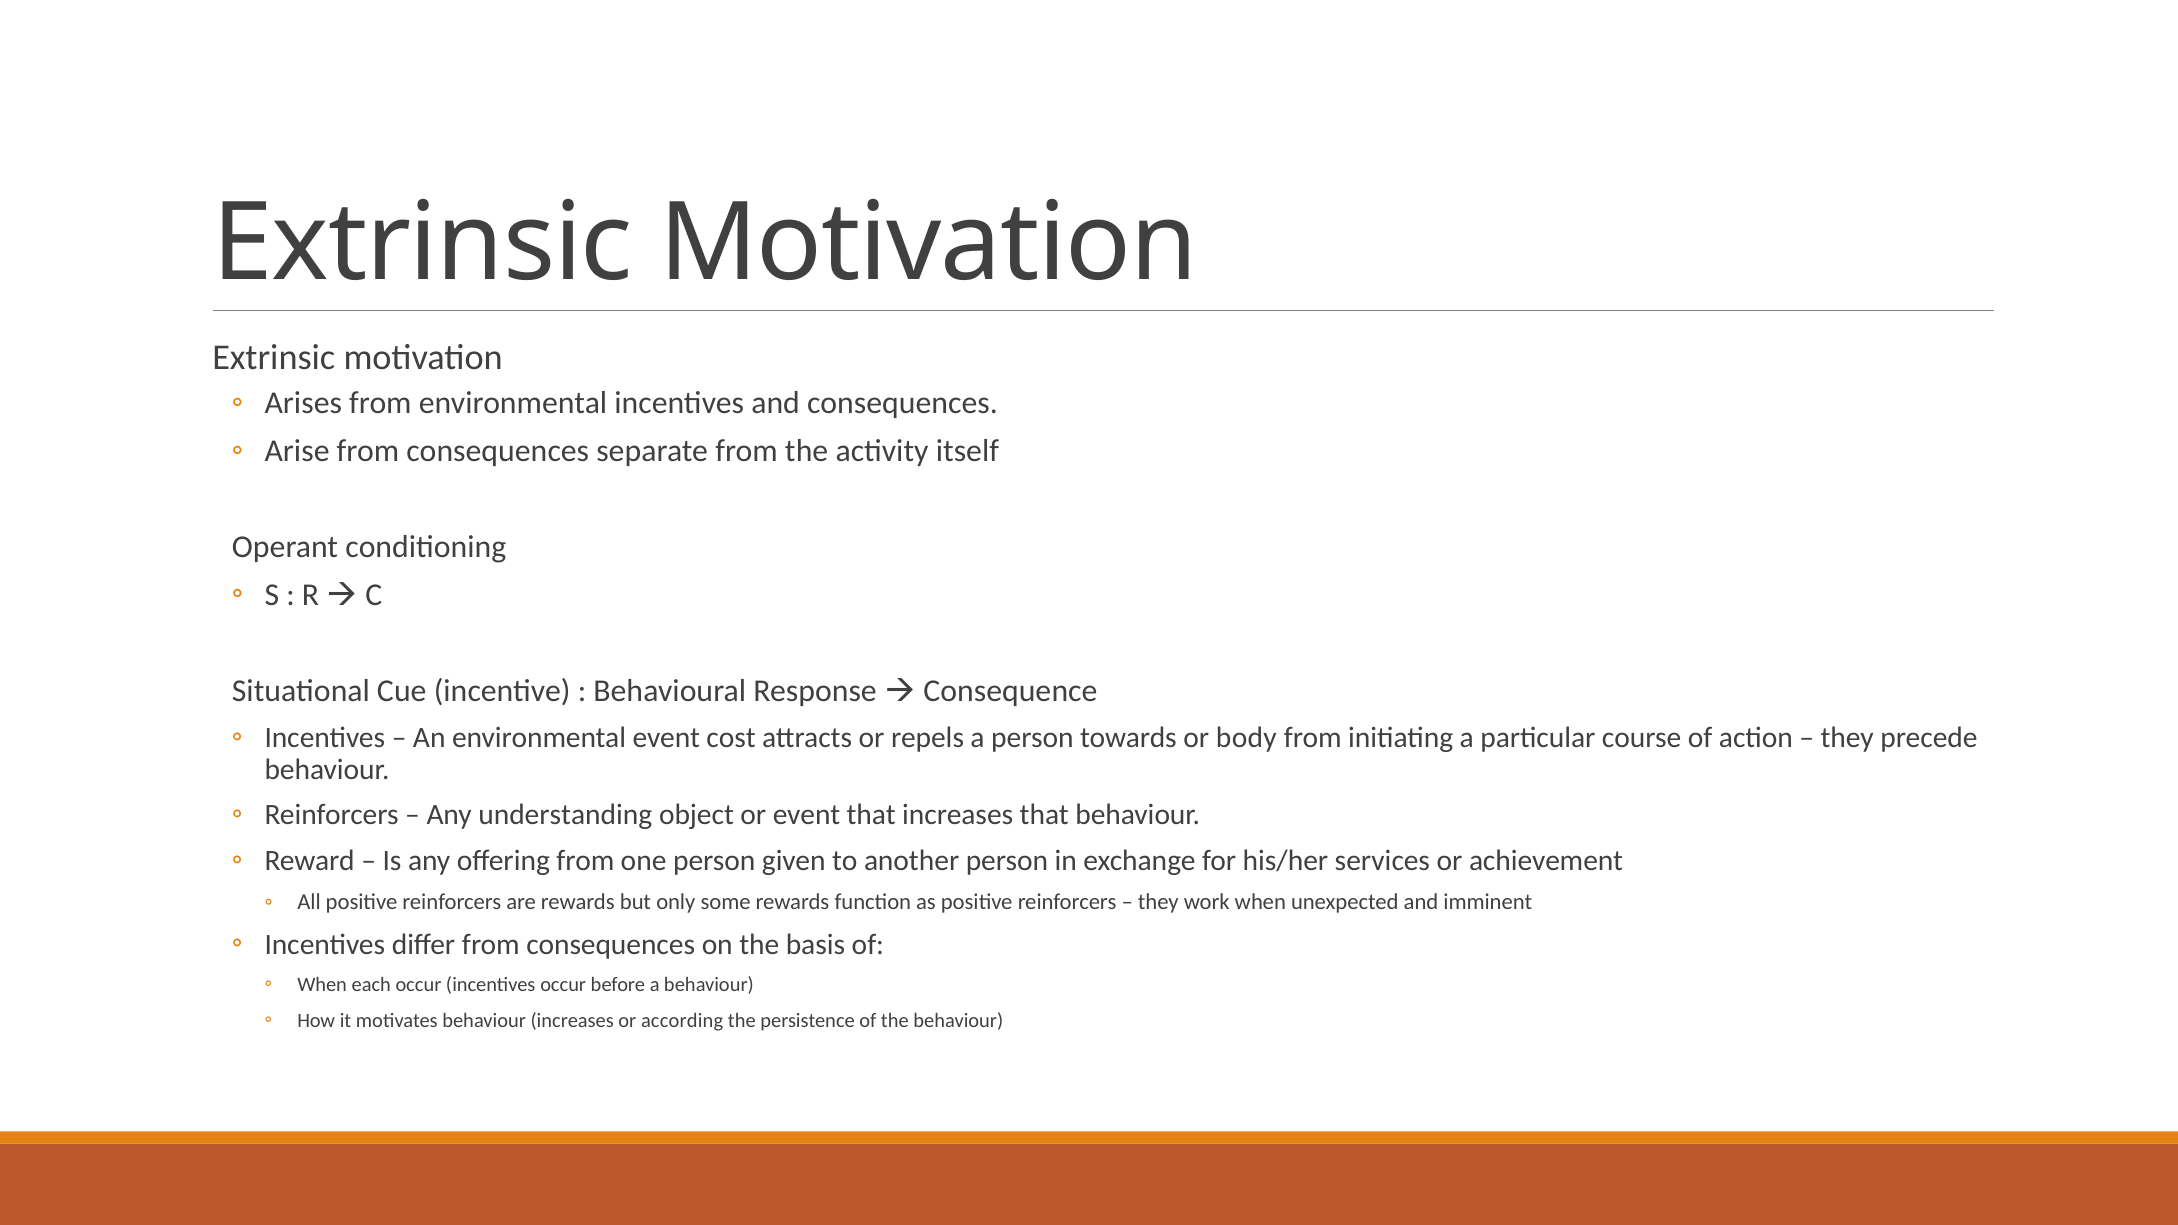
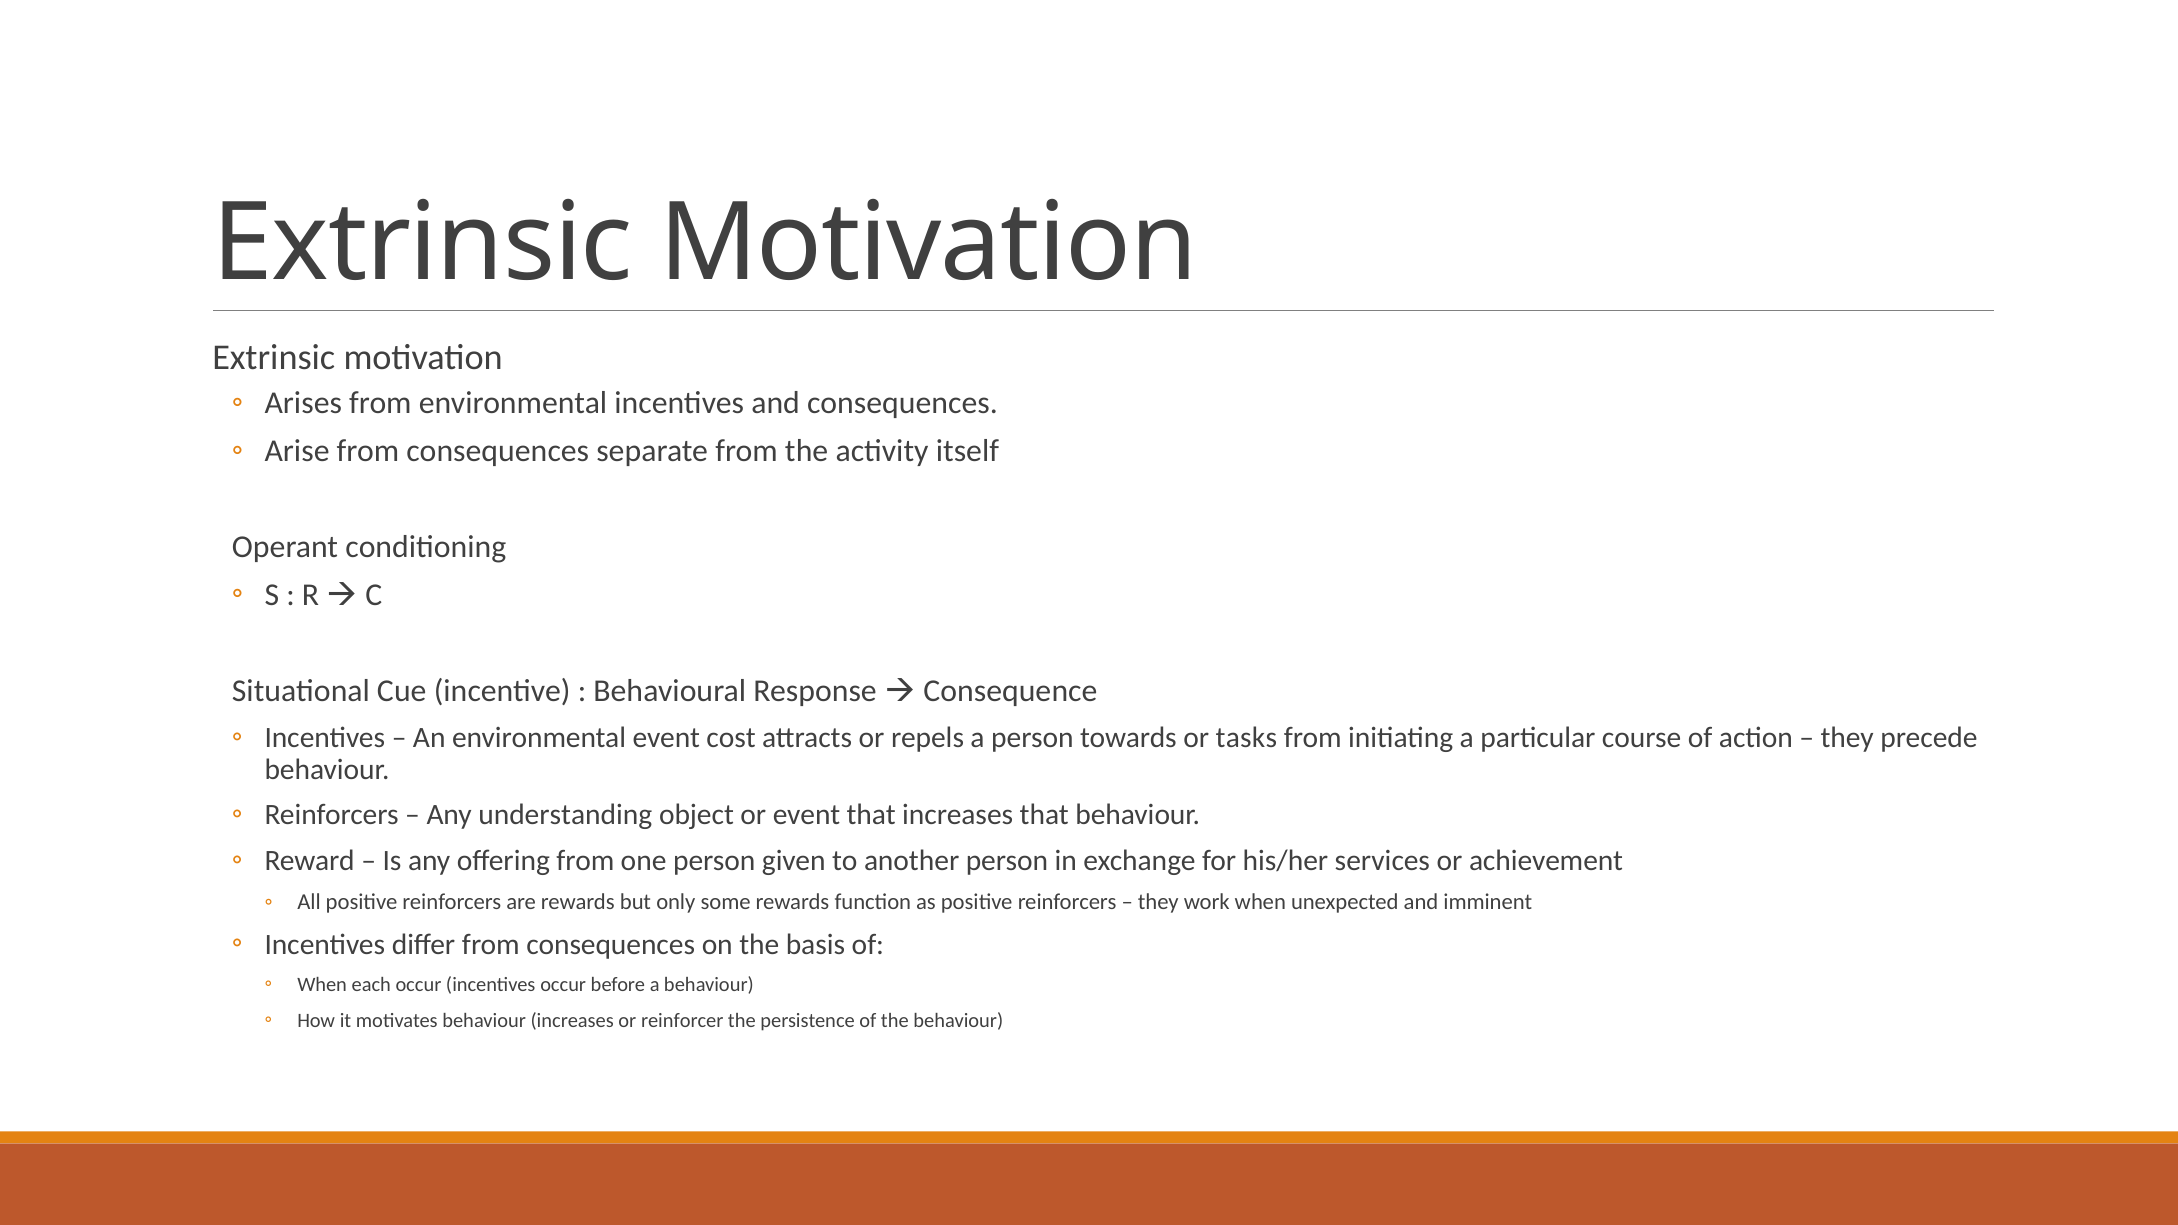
body: body -> tasks
according: according -> reinforcer
